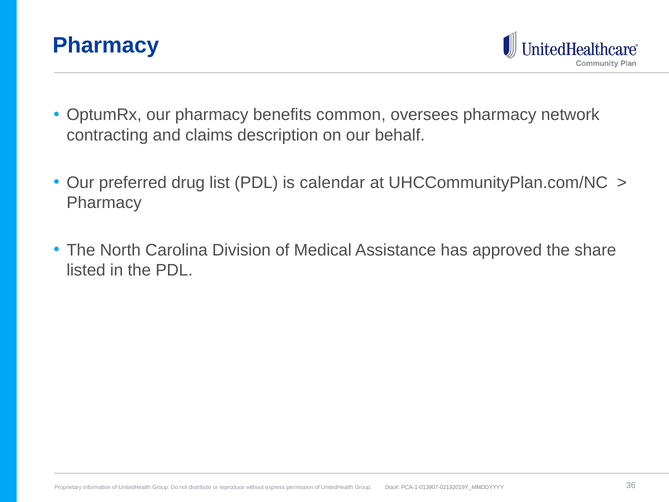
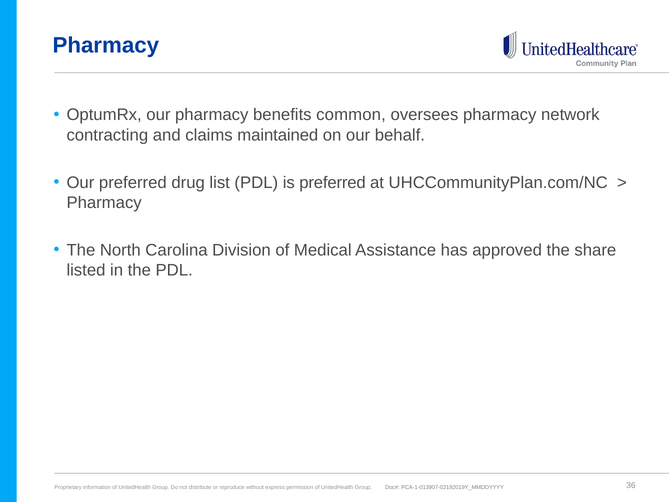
description: description -> maintained
is calendar: calendar -> preferred
